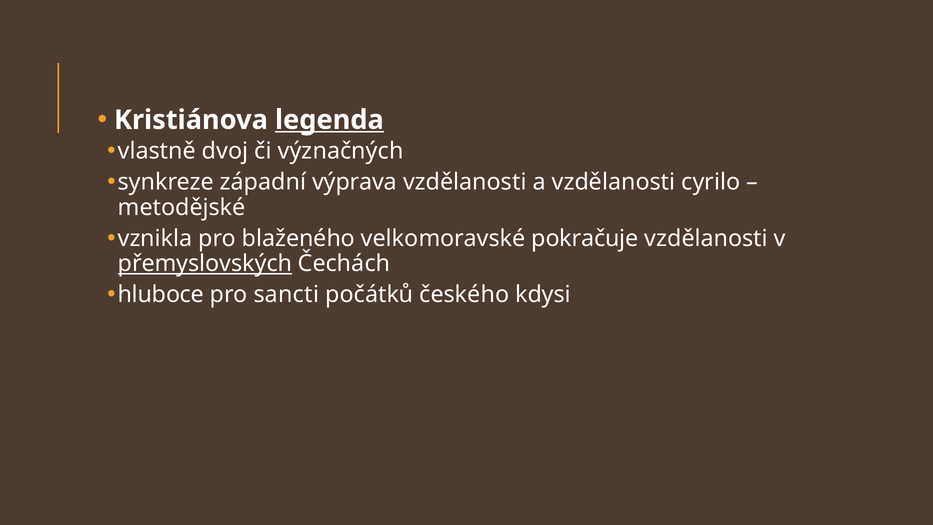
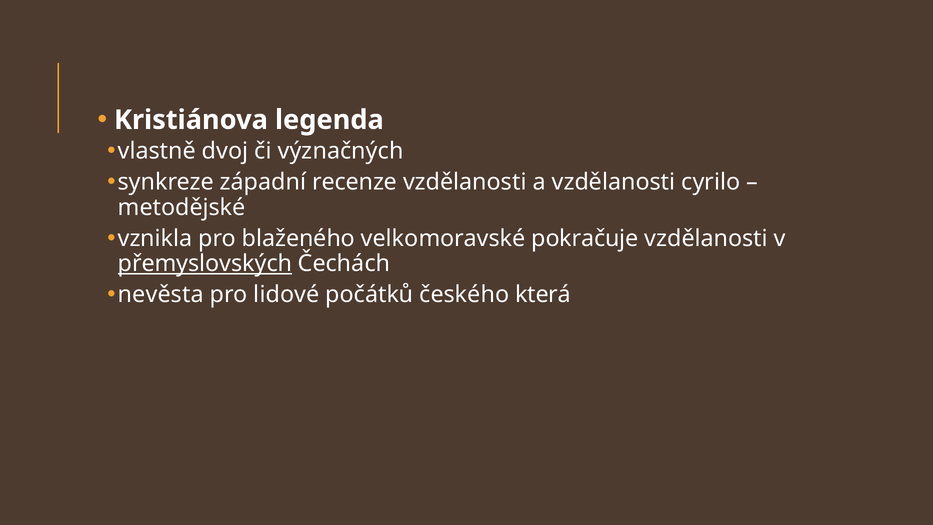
legenda underline: present -> none
výprava: výprava -> recenze
hluboce: hluboce -> nevěsta
sancti: sancti -> lidové
kdysi: kdysi -> která
